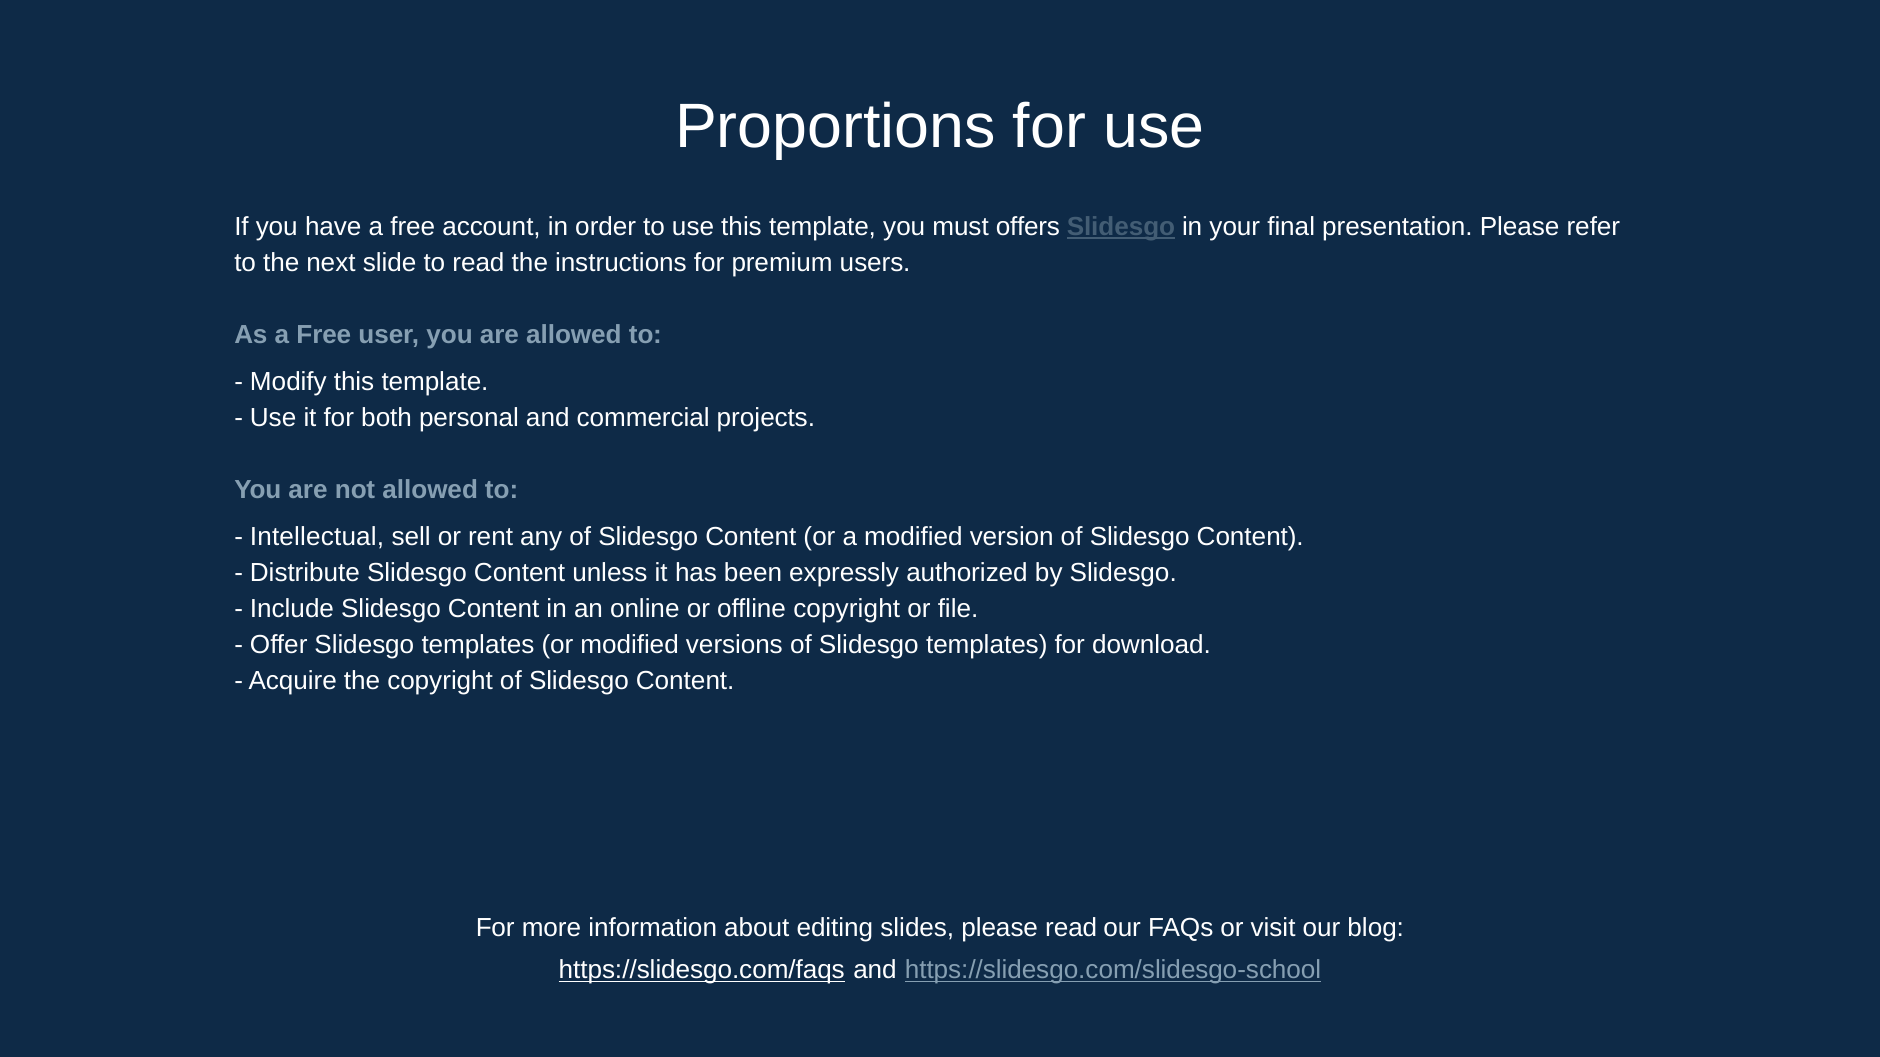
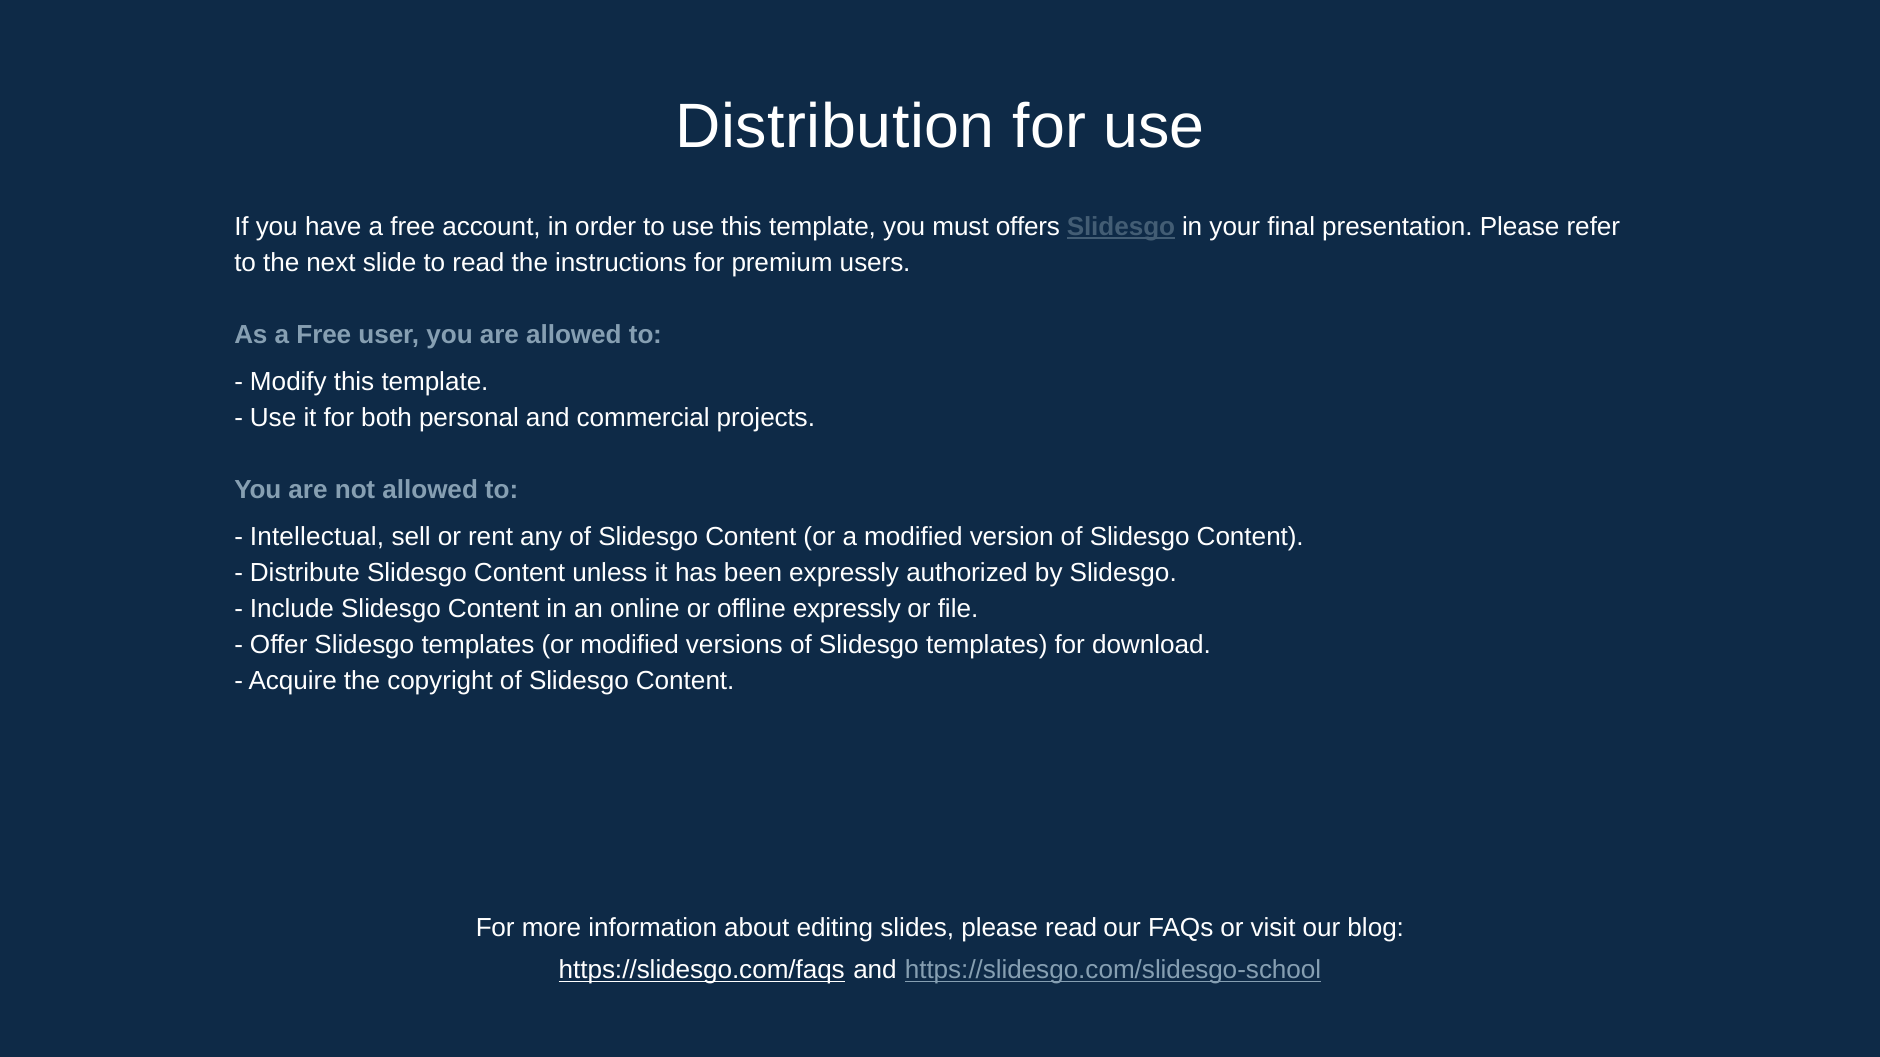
Proportions: Proportions -> Distribution
offline copyright: copyright -> expressly
